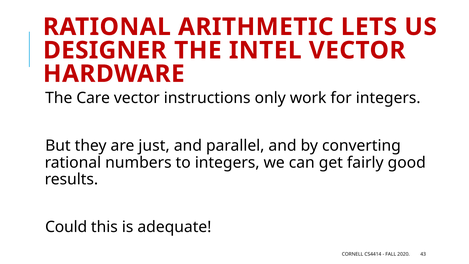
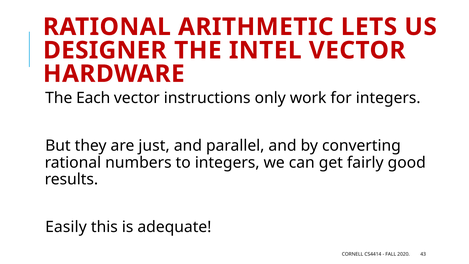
Care: Care -> Each
Could: Could -> Easily
